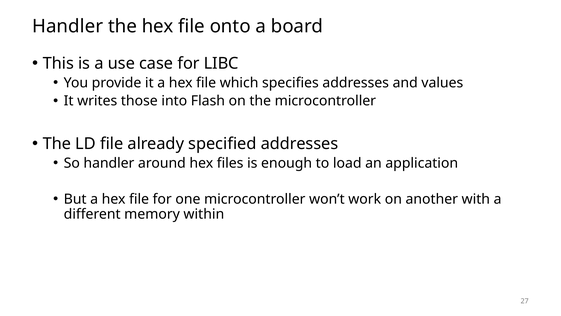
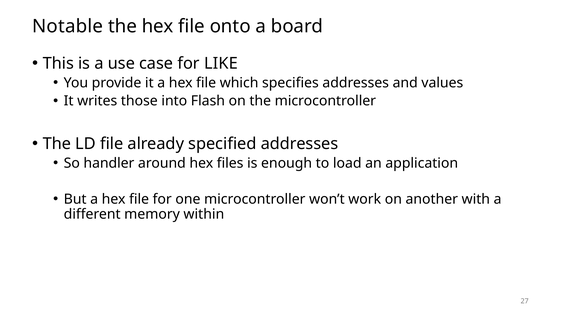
Handler at (68, 26): Handler -> Notable
LIBC: LIBC -> LIKE
